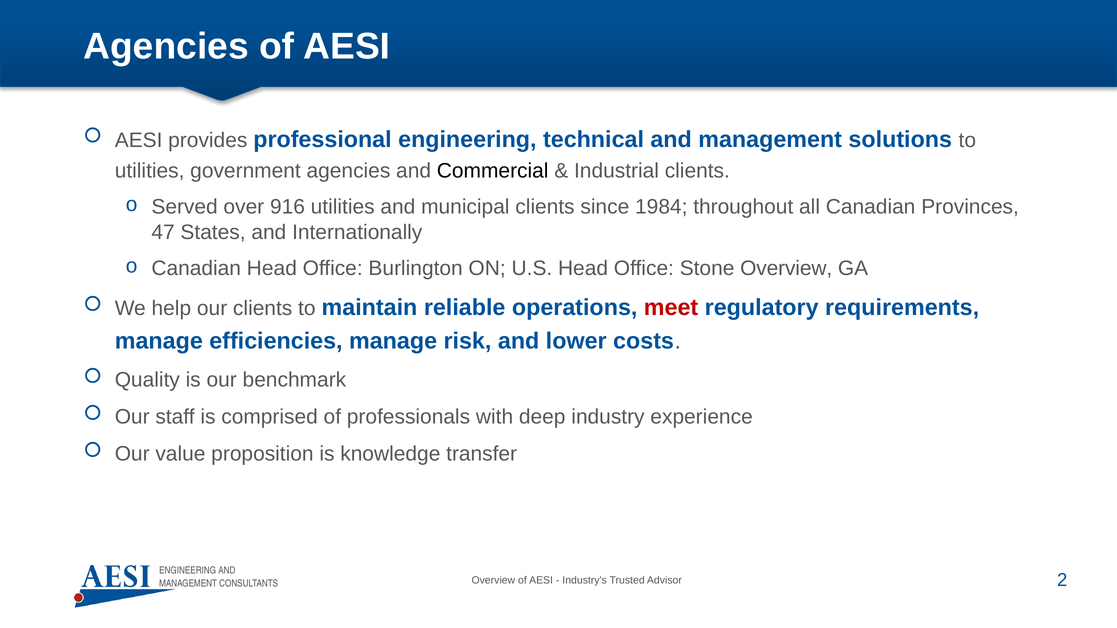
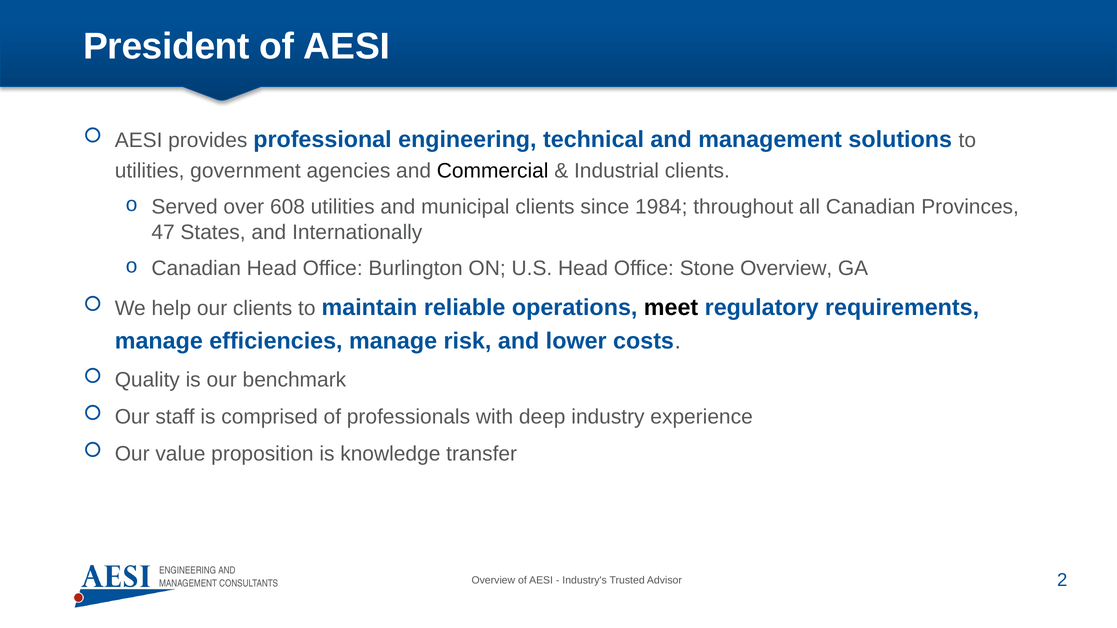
Agencies at (166, 46): Agencies -> President
916: 916 -> 608
meet colour: red -> black
